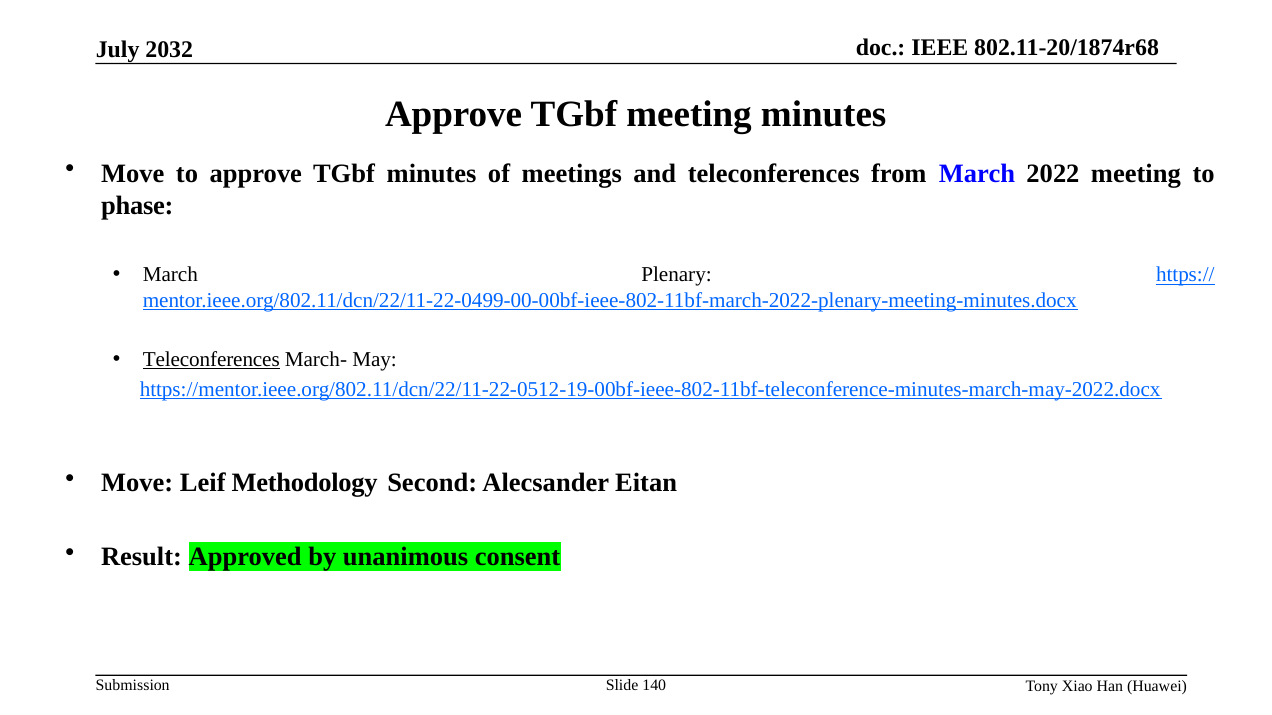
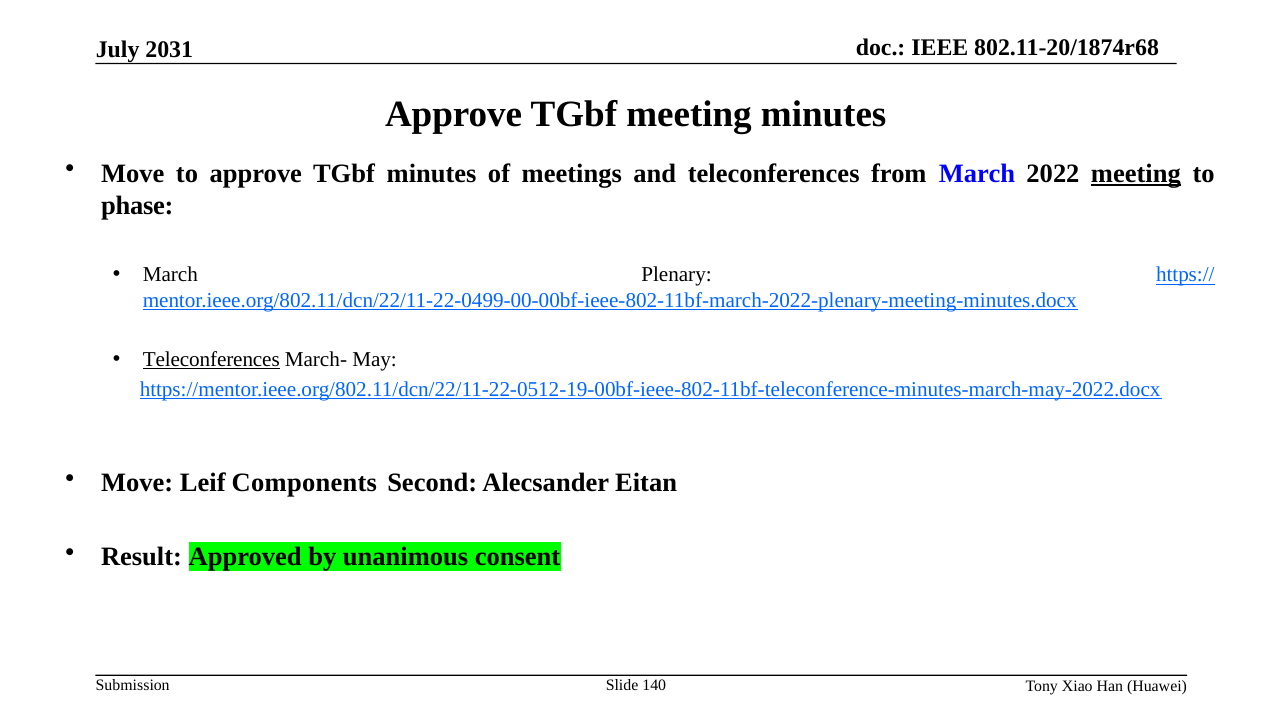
2032: 2032 -> 2031
meeting at (1136, 174) underline: none -> present
Methodology: Methodology -> Components
